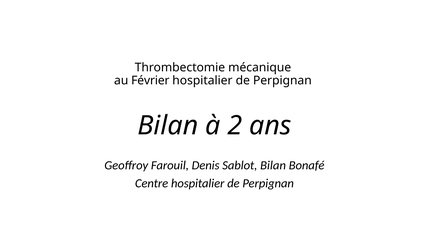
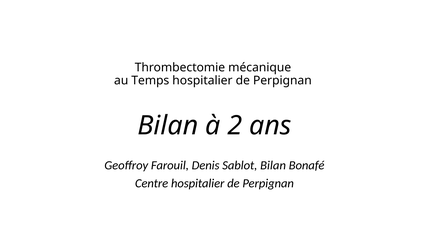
Février: Février -> Temps
